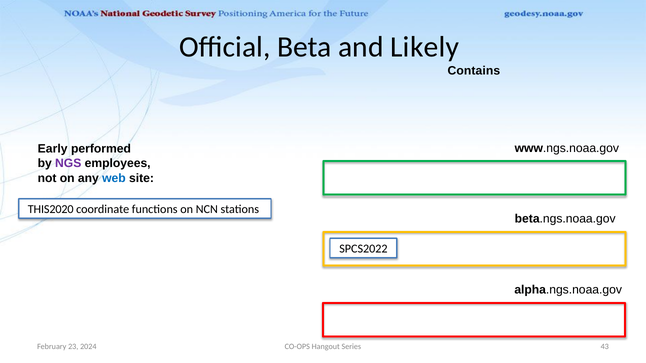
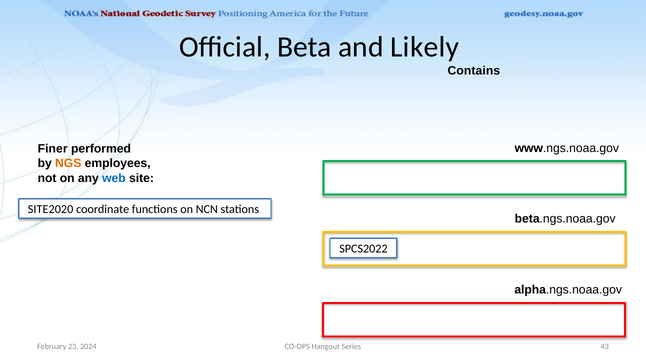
Early: Early -> Finer
NGS colour: purple -> orange
THIS2020: THIS2020 -> SITE2020
